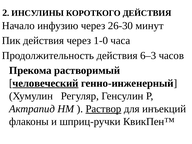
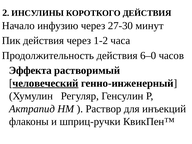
26-30: 26-30 -> 27-30
1-0: 1-0 -> 1-2
6–3: 6–3 -> 6–0
Прекома: Прекома -> Эффекта
Раствор underline: present -> none
